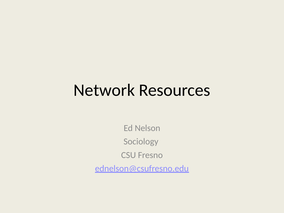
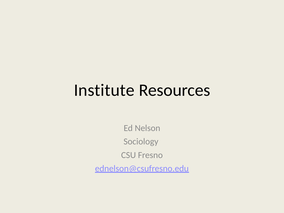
Network: Network -> Institute
